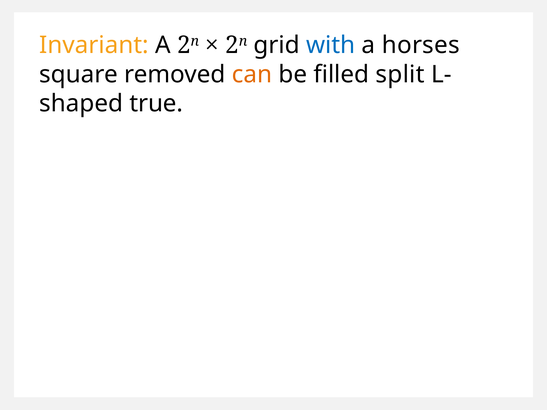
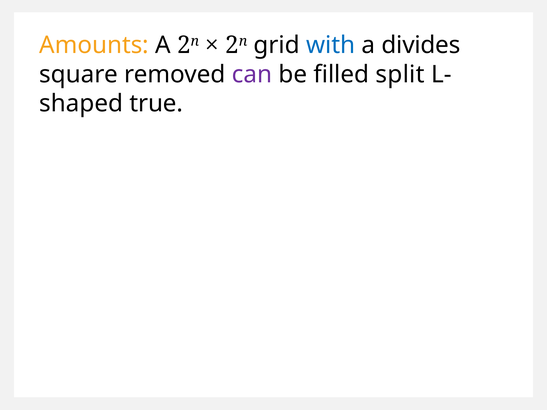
Invariant: Invariant -> Amounts
horses: horses -> divides
can colour: orange -> purple
